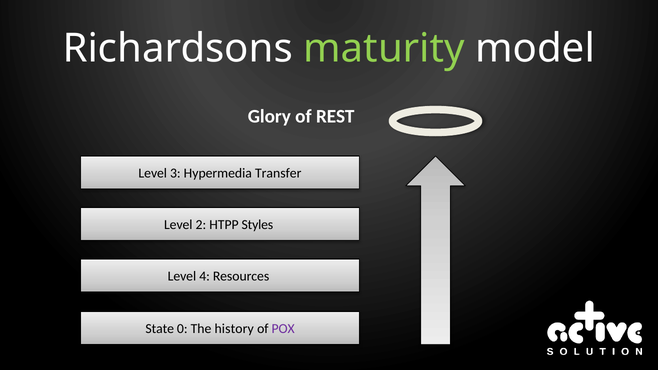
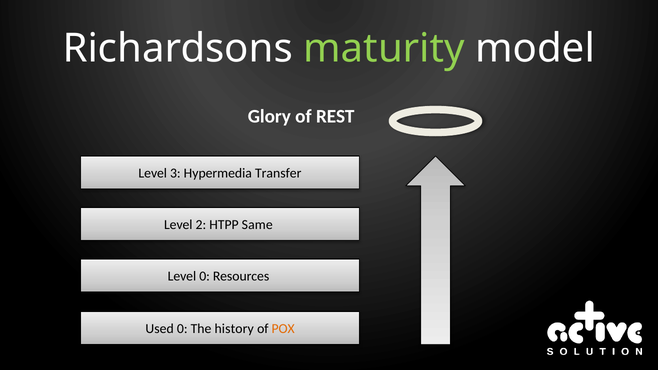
Styles: Styles -> Same
Level 4: 4 -> 0
State: State -> Used
POX colour: purple -> orange
